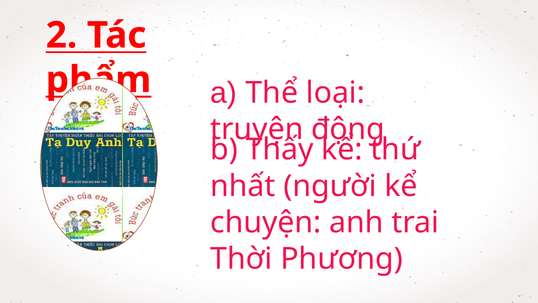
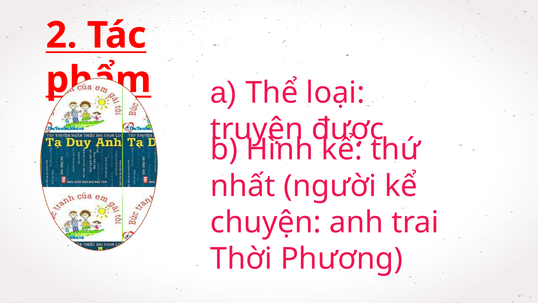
động: động -> được
Thấy: Thấy -> Hình
